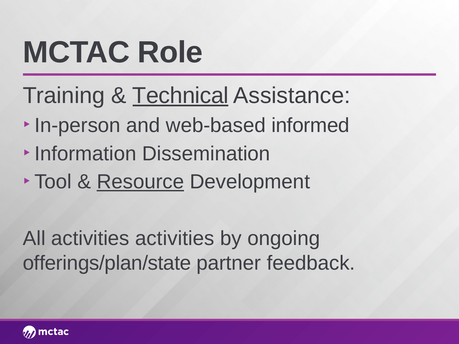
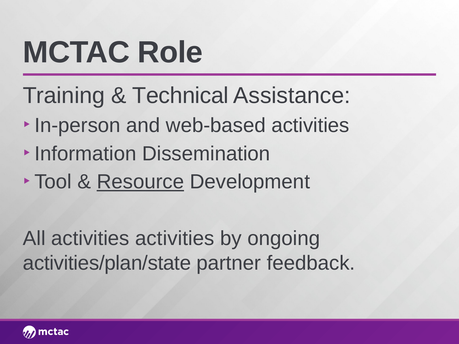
Technical underline: present -> none
web-based informed: informed -> activities
offerings/plan/state: offerings/plan/state -> activities/plan/state
